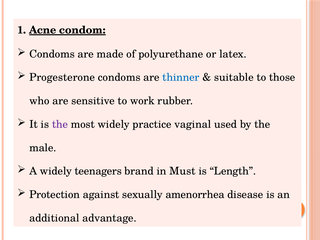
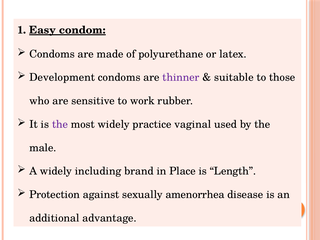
Acne: Acne -> Easy
Progesterone: Progesterone -> Development
thinner colour: blue -> purple
teenagers: teenagers -> including
Must: Must -> Place
